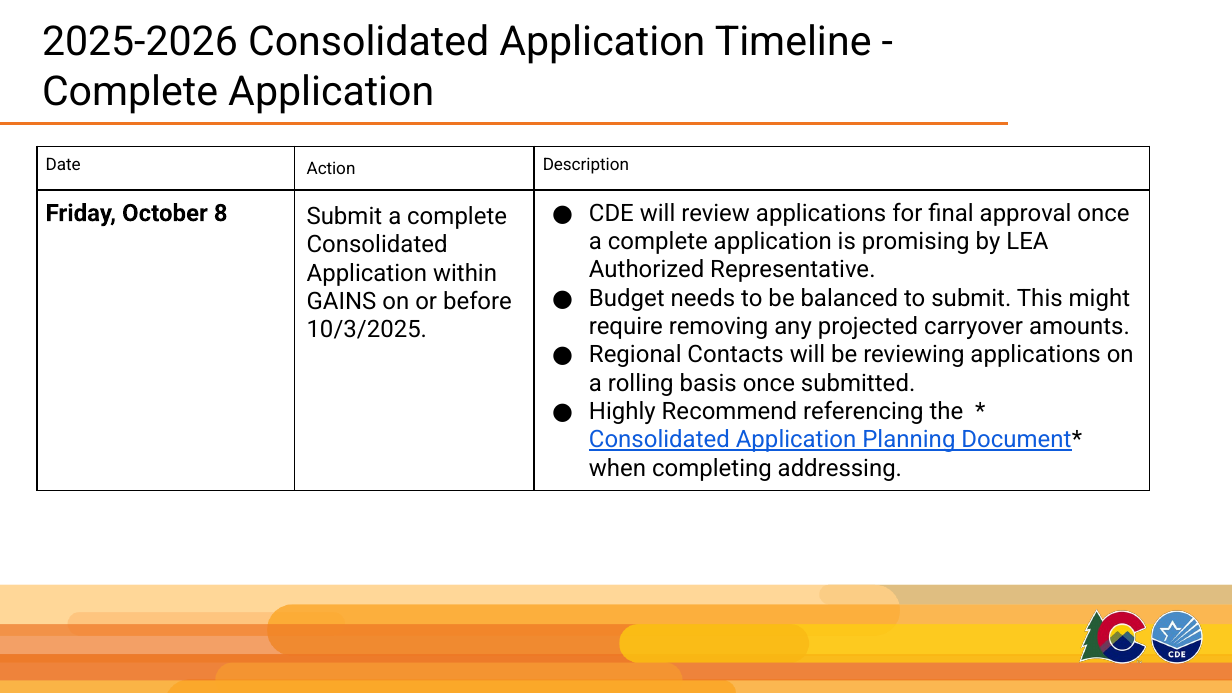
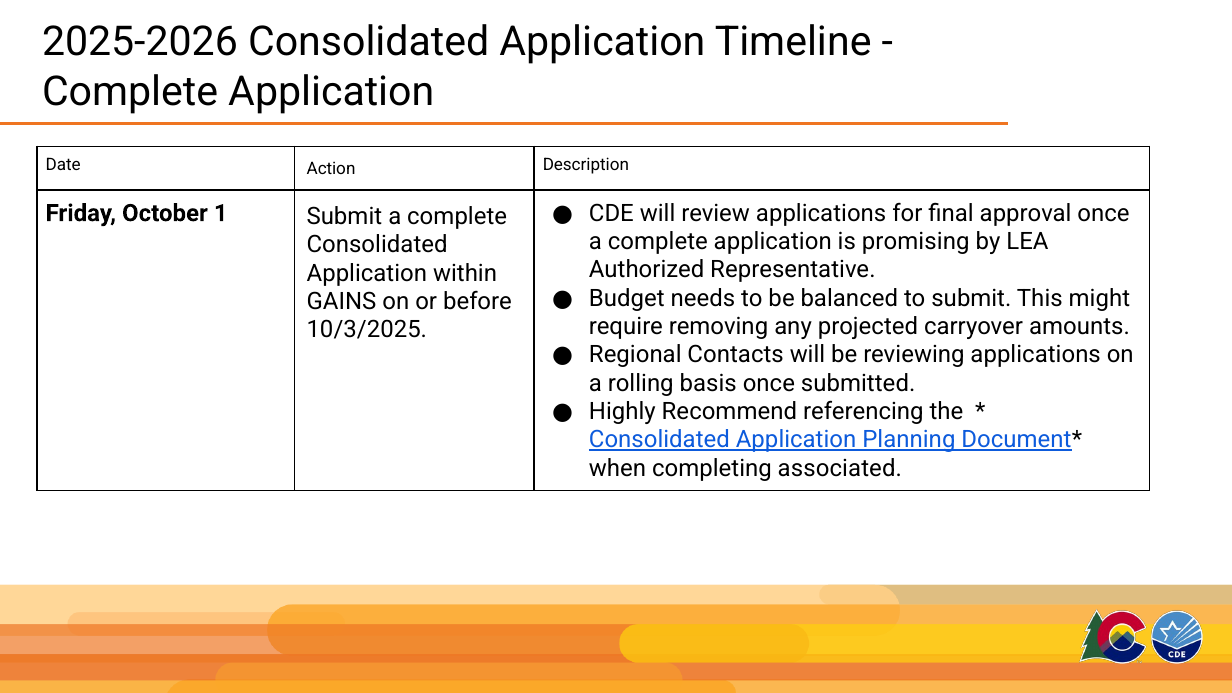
8: 8 -> 1
addressing: addressing -> associated
